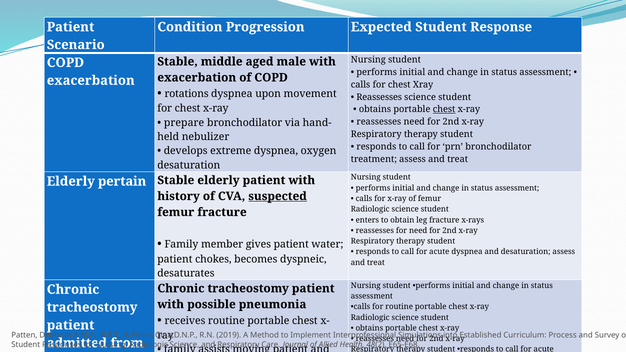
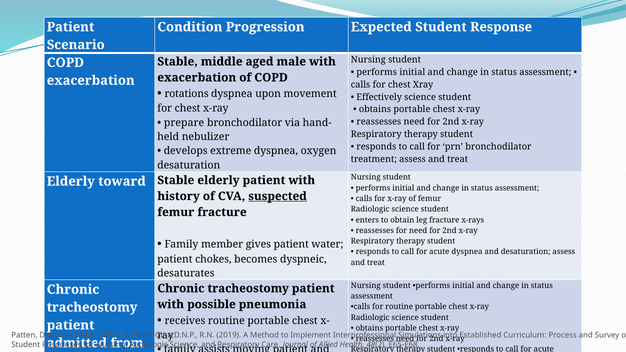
Reassesses at (379, 97): Reassesses -> Effectively
chest at (444, 109) underline: present -> none
pertain: pertain -> toward
